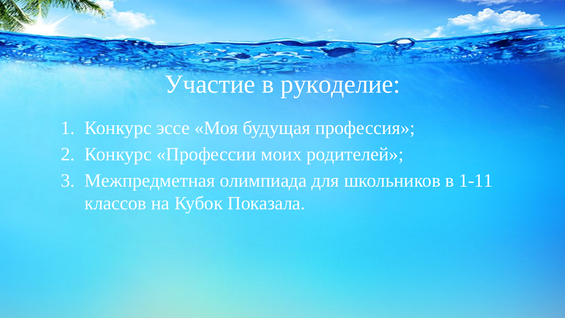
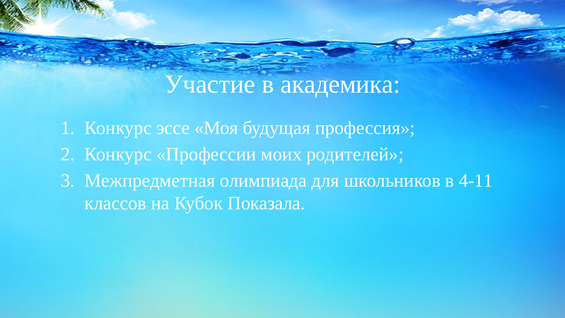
рукоделие: рукоделие -> академика
1-11: 1-11 -> 4-11
